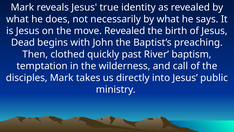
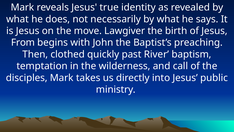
move Revealed: Revealed -> Lawgiver
Dead: Dead -> From
